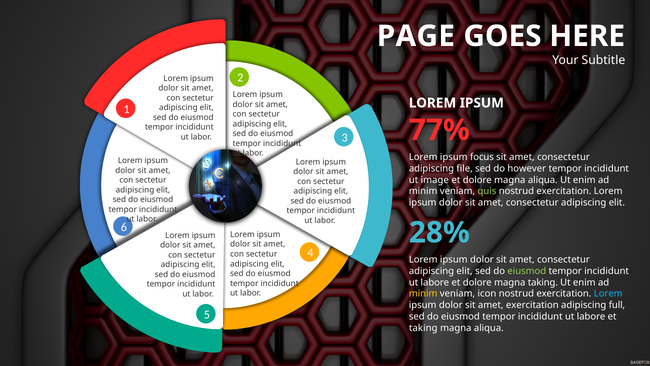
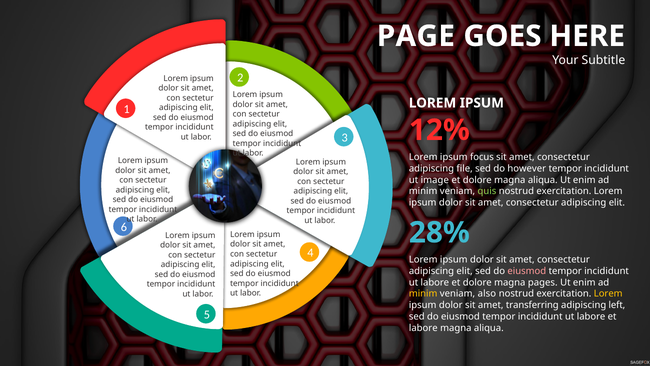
77%: 77% -> 12%
eiusmod at (527, 271) colour: light green -> pink
magna taking: taking -> pages
icon: icon -> also
Lorem at (608, 293) colour: light blue -> yellow
amet exercitation: exercitation -> transferring
full: full -> left
taking at (423, 328): taking -> labore
